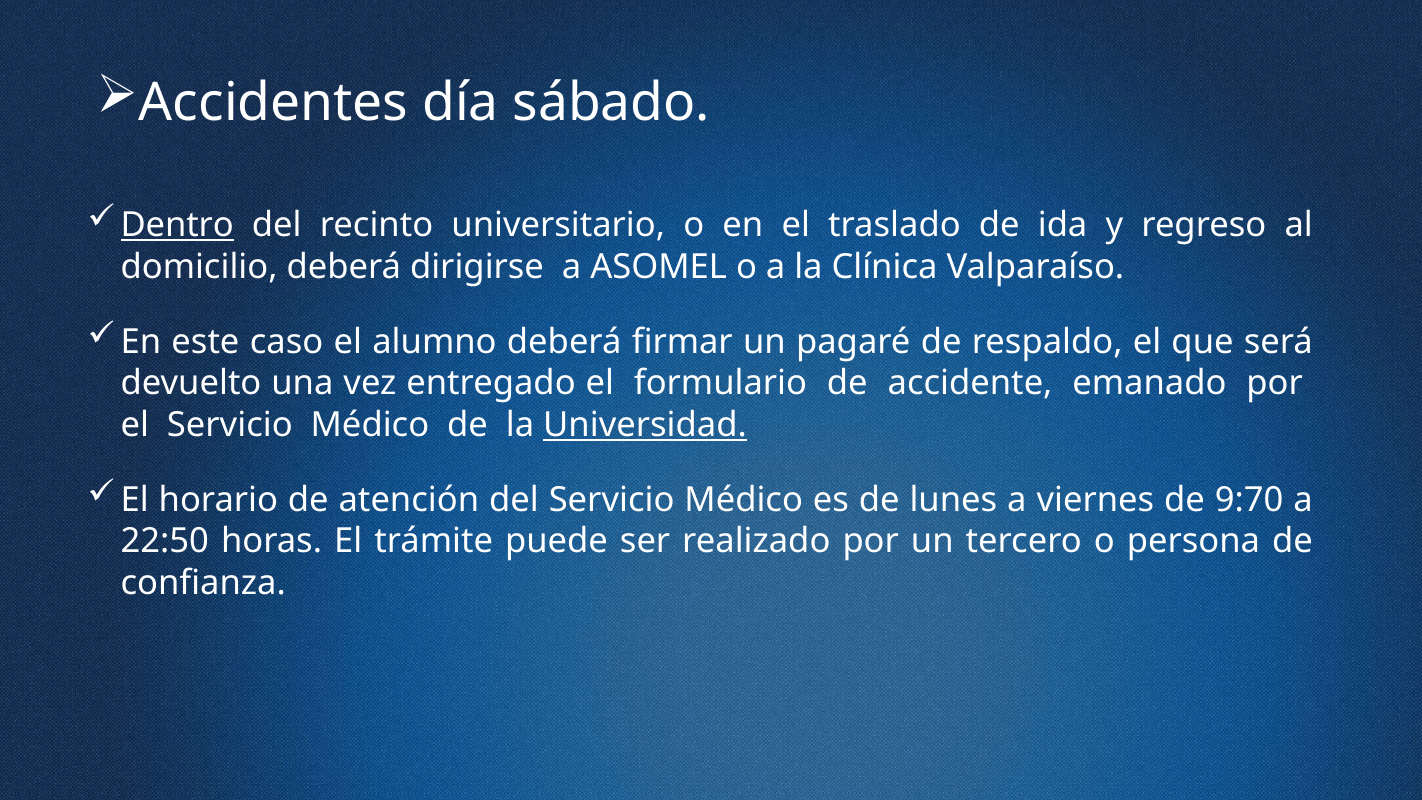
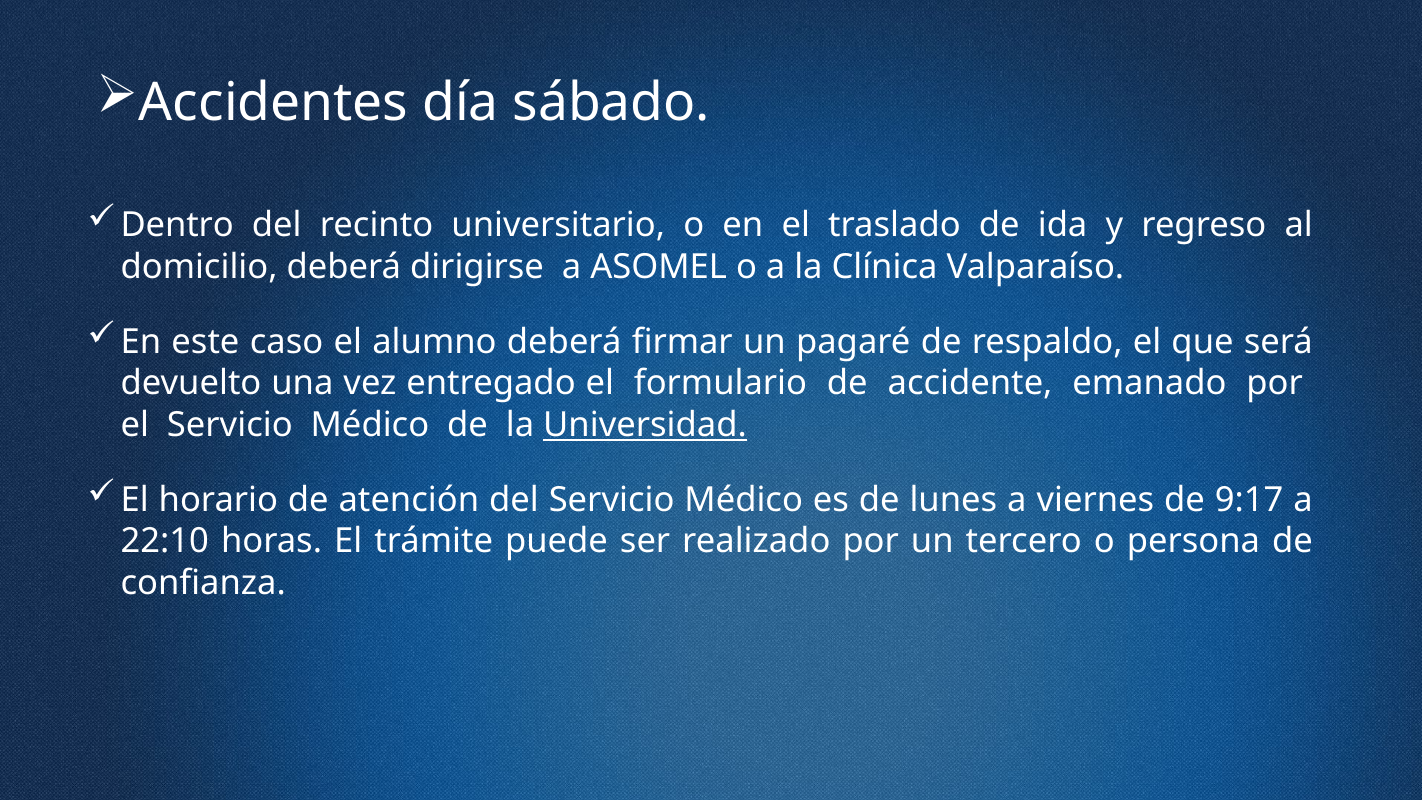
Dentro underline: present -> none
9:70: 9:70 -> 9:17
22:50: 22:50 -> 22:10
